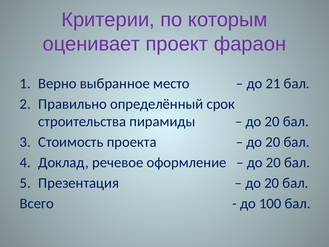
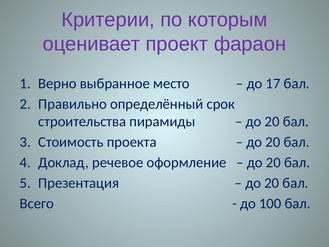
21: 21 -> 17
